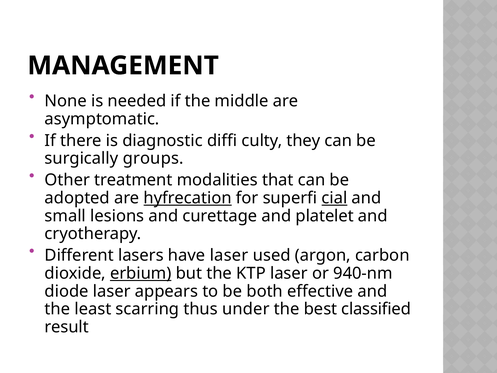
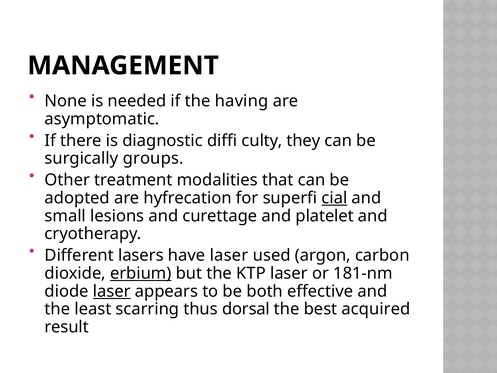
middle: middle -> having
hyfrecation underline: present -> none
940‐nm: 940‐nm -> 181‐nm
laser at (112, 291) underline: none -> present
under: under -> dorsal
classified: classified -> acquired
